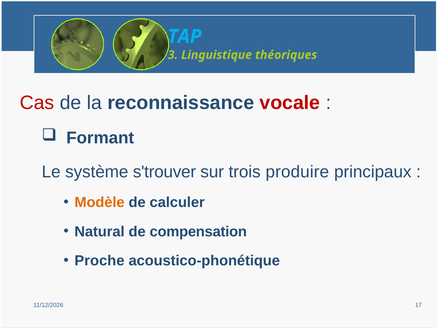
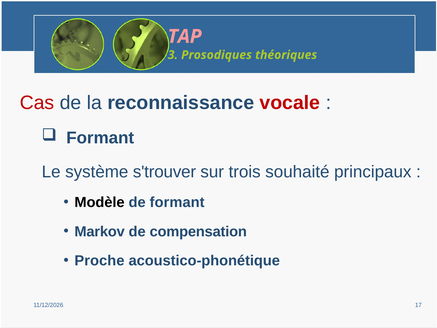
TAP colour: light blue -> pink
Linguistique: Linguistique -> Prosodiques
produire: produire -> souhaité
Modèle colour: orange -> black
de calculer: calculer -> formant
Natural: Natural -> Markov
